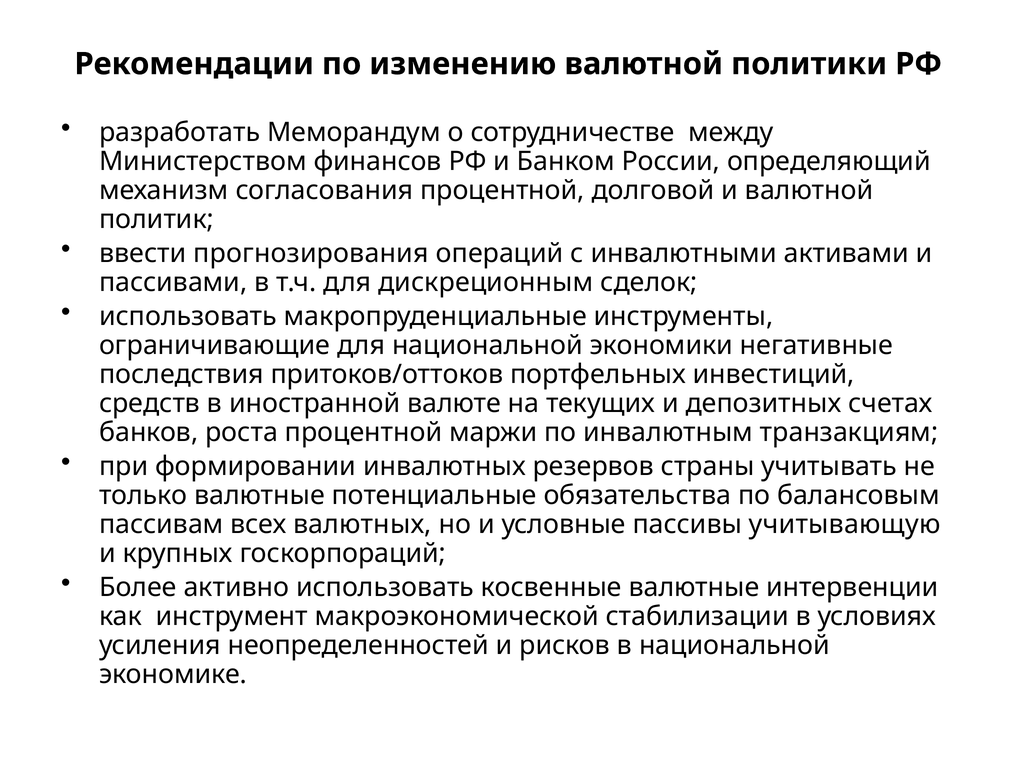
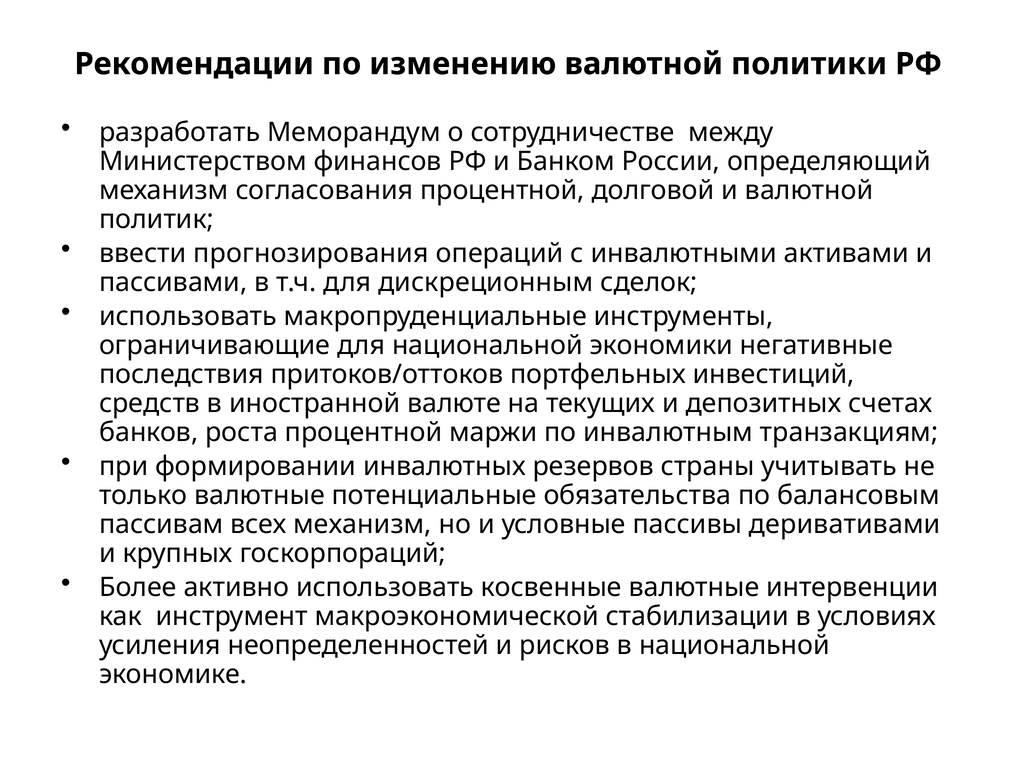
всех валютных: валютных -> механизм
учитывающую: учитывающую -> деривативами
